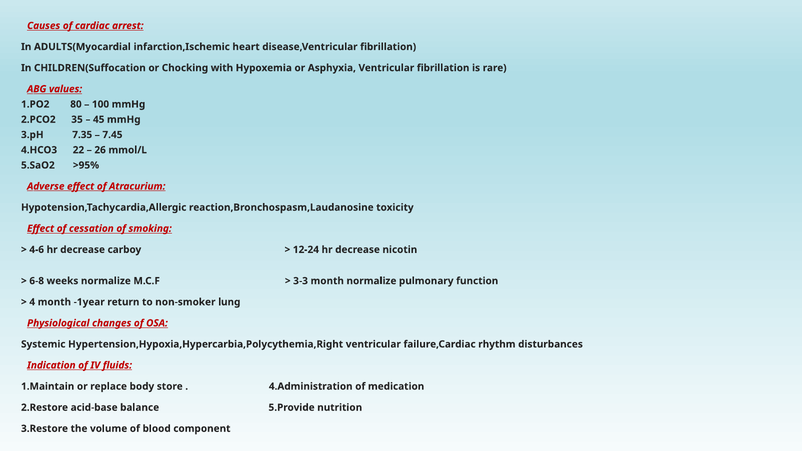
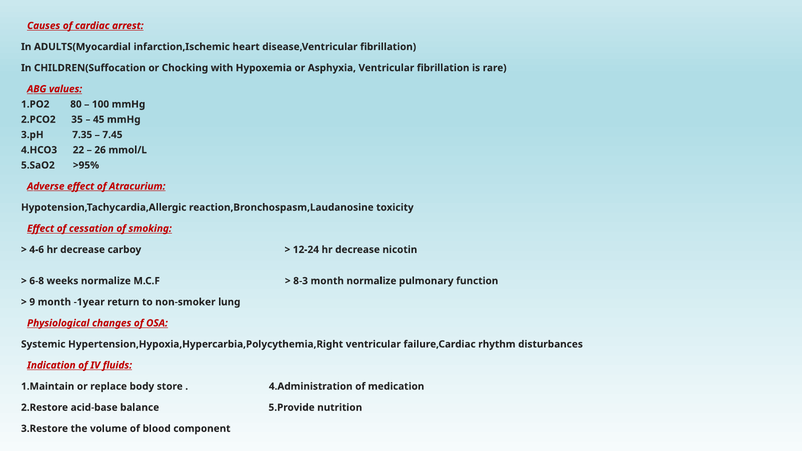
3-3: 3-3 -> 8-3
4: 4 -> 9
